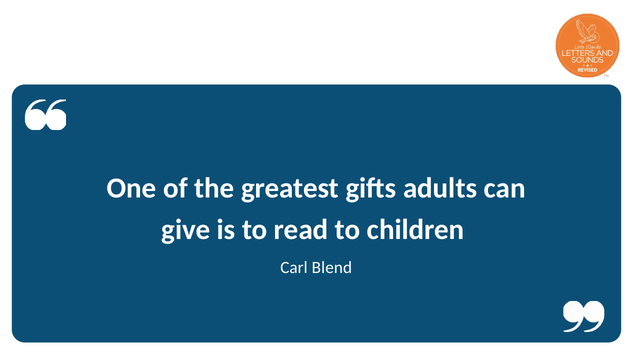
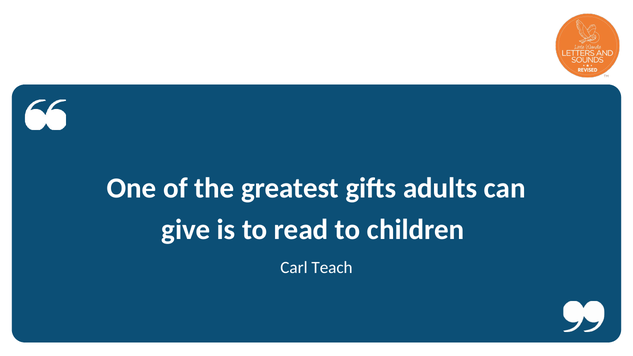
Blend: Blend -> Teach
